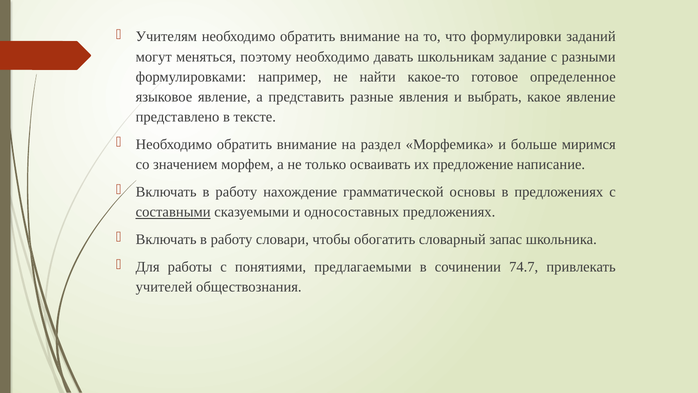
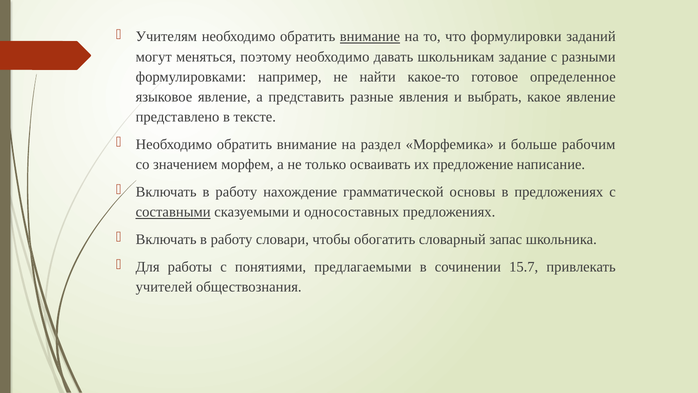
внимание at (370, 37) underline: none -> present
миримся: миримся -> рабочим
74.7: 74.7 -> 15.7
